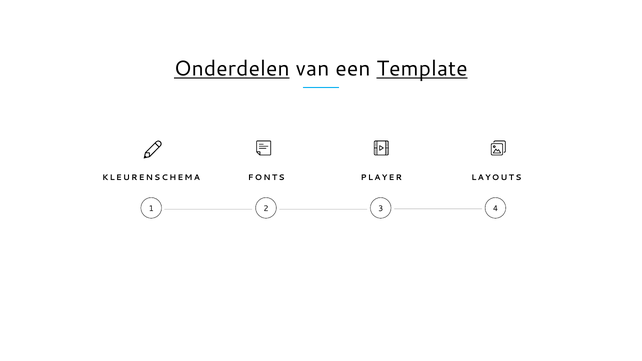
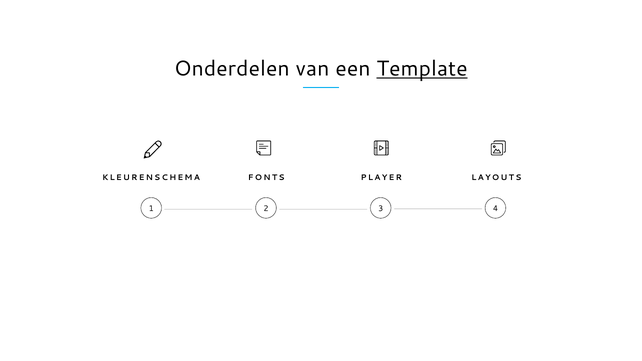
Onderdelen underline: present -> none
